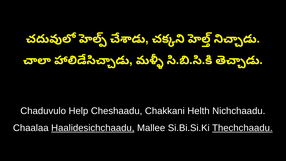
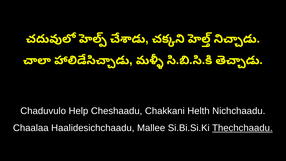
Haalidesichchaadu underline: present -> none
